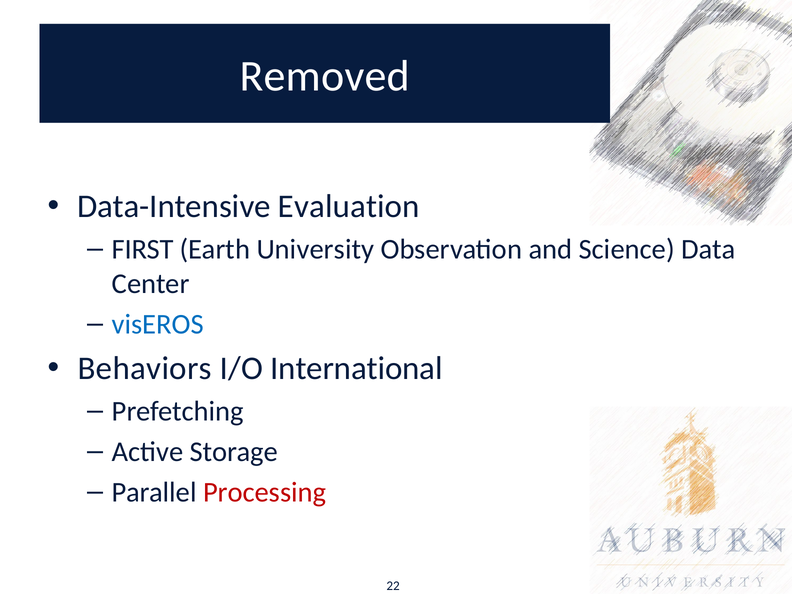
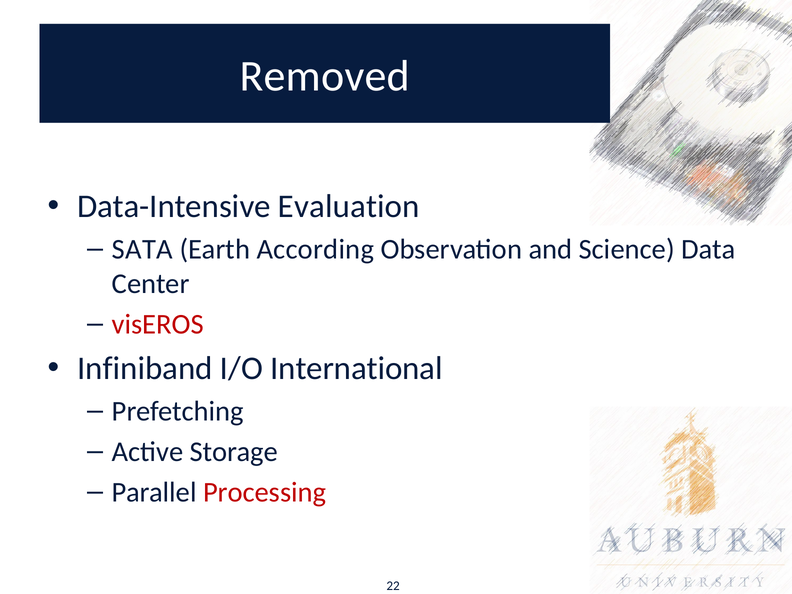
FIRST: FIRST -> SATA
University: University -> According
visEROS colour: blue -> red
Behaviors: Behaviors -> Infiniband
